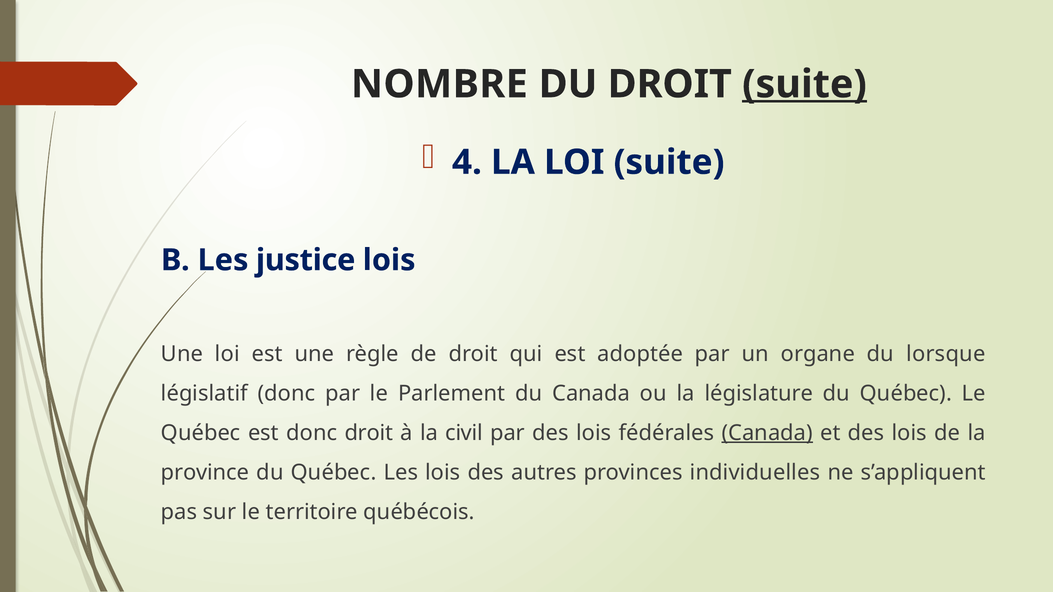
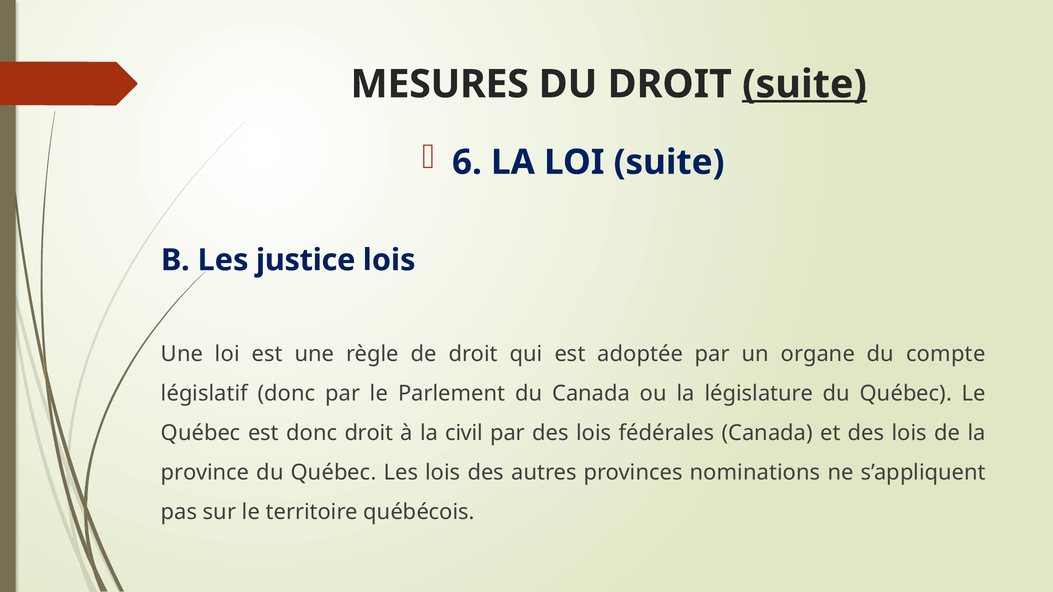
NOMBRE: NOMBRE -> MESURES
4: 4 -> 6
lorsque: lorsque -> compte
Canada at (767, 433) underline: present -> none
individuelles: individuelles -> nominations
